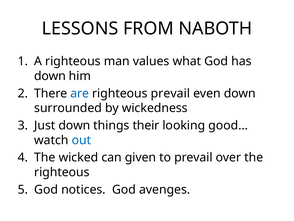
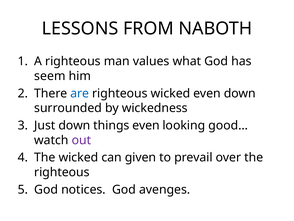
down at (50, 76): down -> seem
righteous prevail: prevail -> wicked
things their: their -> even
out colour: blue -> purple
